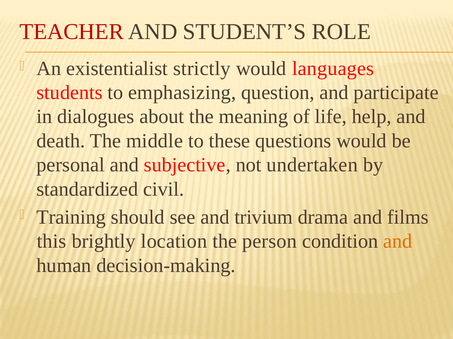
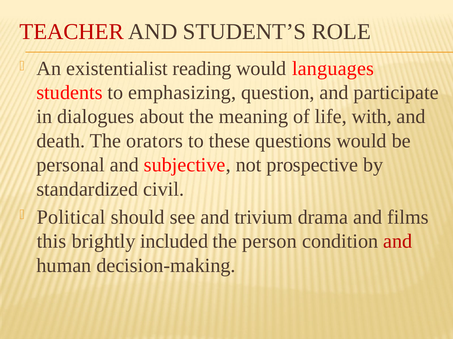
strictly: strictly -> reading
help: help -> with
middle: middle -> orators
undertaken: undertaken -> prospective
Training: Training -> Political
location: location -> included
and at (398, 242) colour: orange -> red
